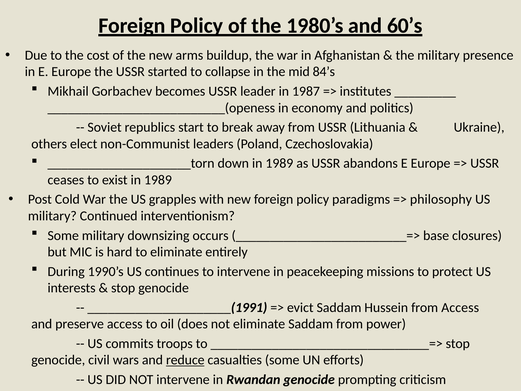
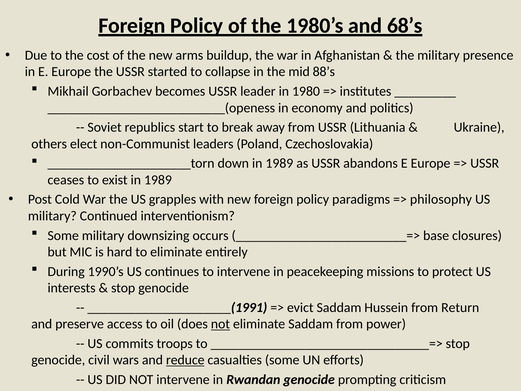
60’s: 60’s -> 68’s
84’s: 84’s -> 88’s
1987: 1987 -> 1980
from Access: Access -> Return
not at (220, 324) underline: none -> present
